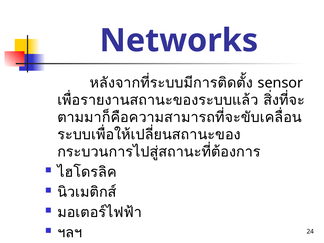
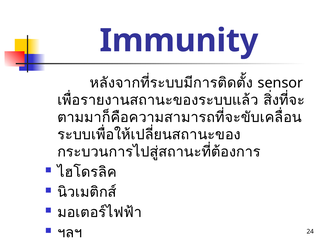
Networks: Networks -> Immunity
